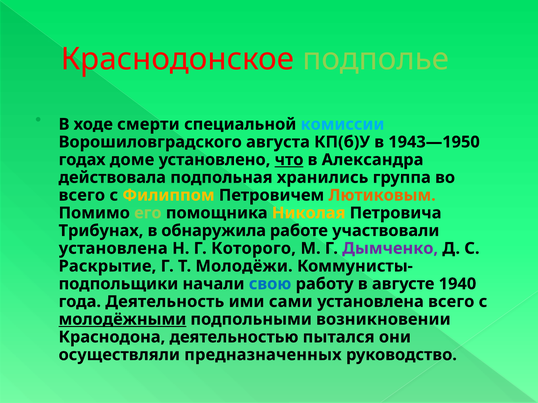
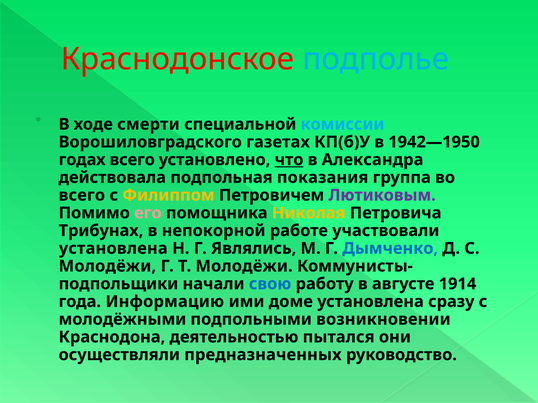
подполье colour: light green -> light blue
августа: августа -> газетах
1943—1950: 1943—1950 -> 1942—1950
годах доме: доме -> всего
хранились: хранились -> показания
Лютиковым colour: orange -> purple
его colour: light green -> pink
обнаружила: обнаружила -> непокорной
Которого: Которого -> Являлись
Дымченко colour: purple -> blue
Раскрытие at (107, 266): Раскрытие -> Молодёжи
1940: 1940 -> 1914
Деятельность: Деятельность -> Информацию
сами: сами -> доме
установлена всего: всего -> сразу
молодёжными underline: present -> none
